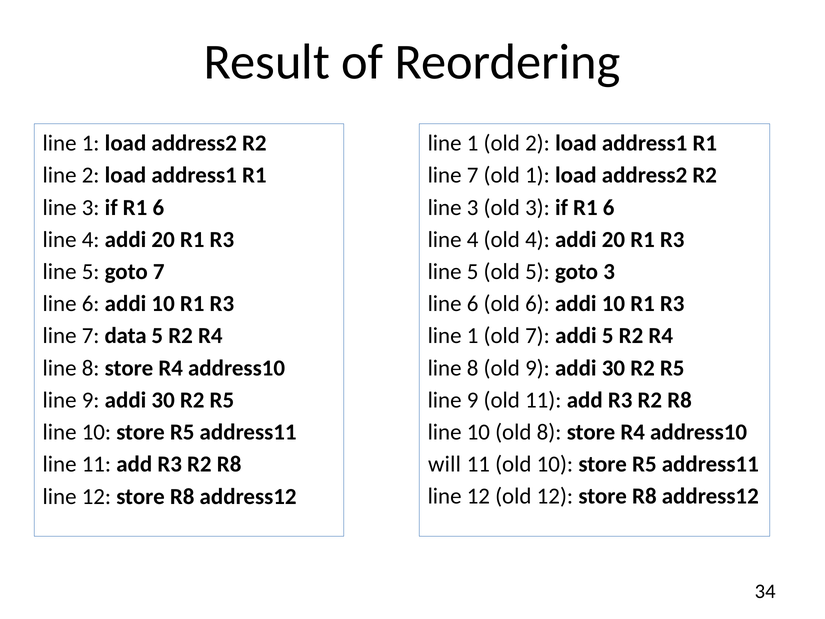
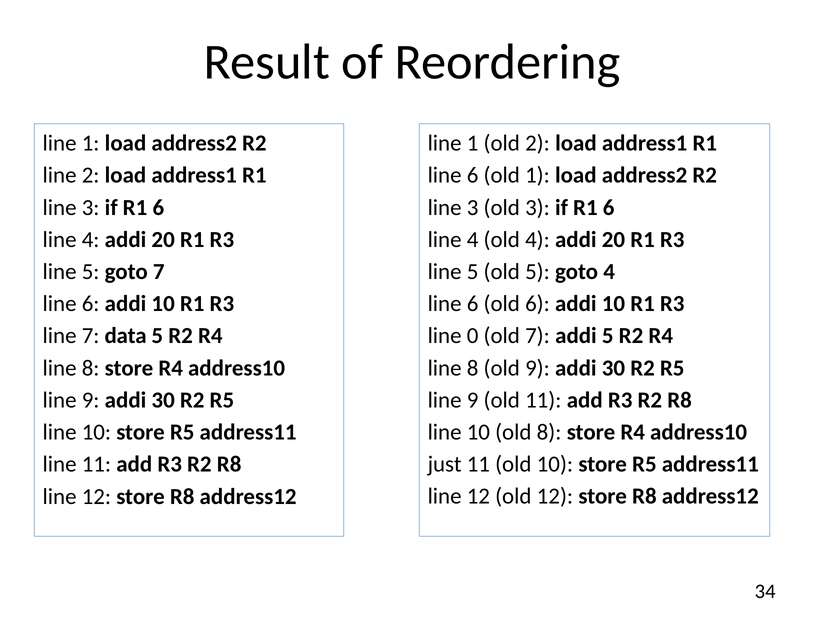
7 at (473, 175): 7 -> 6
goto 3: 3 -> 4
1 at (473, 336): 1 -> 0
will: will -> just
